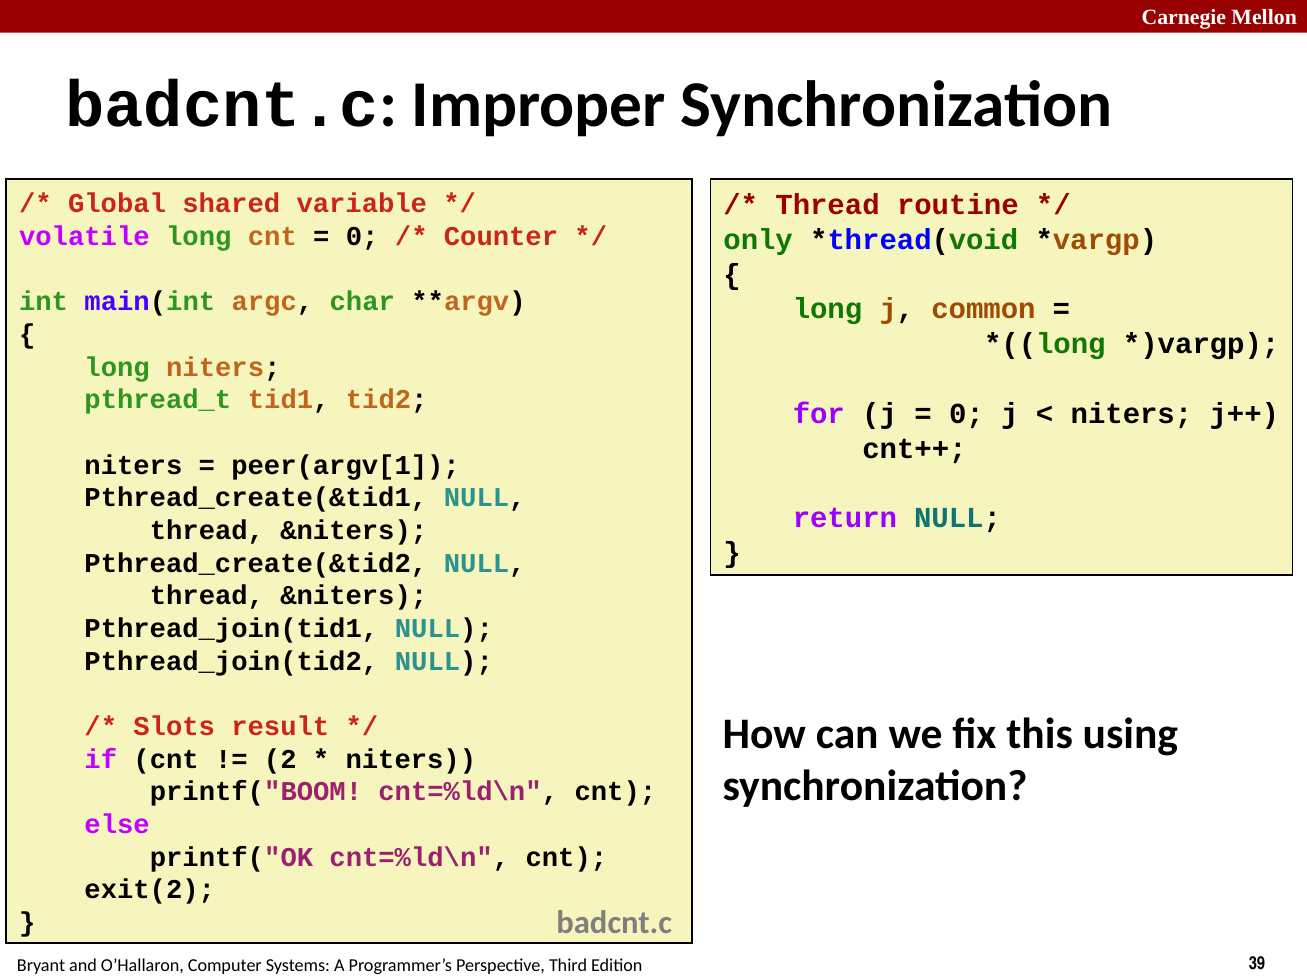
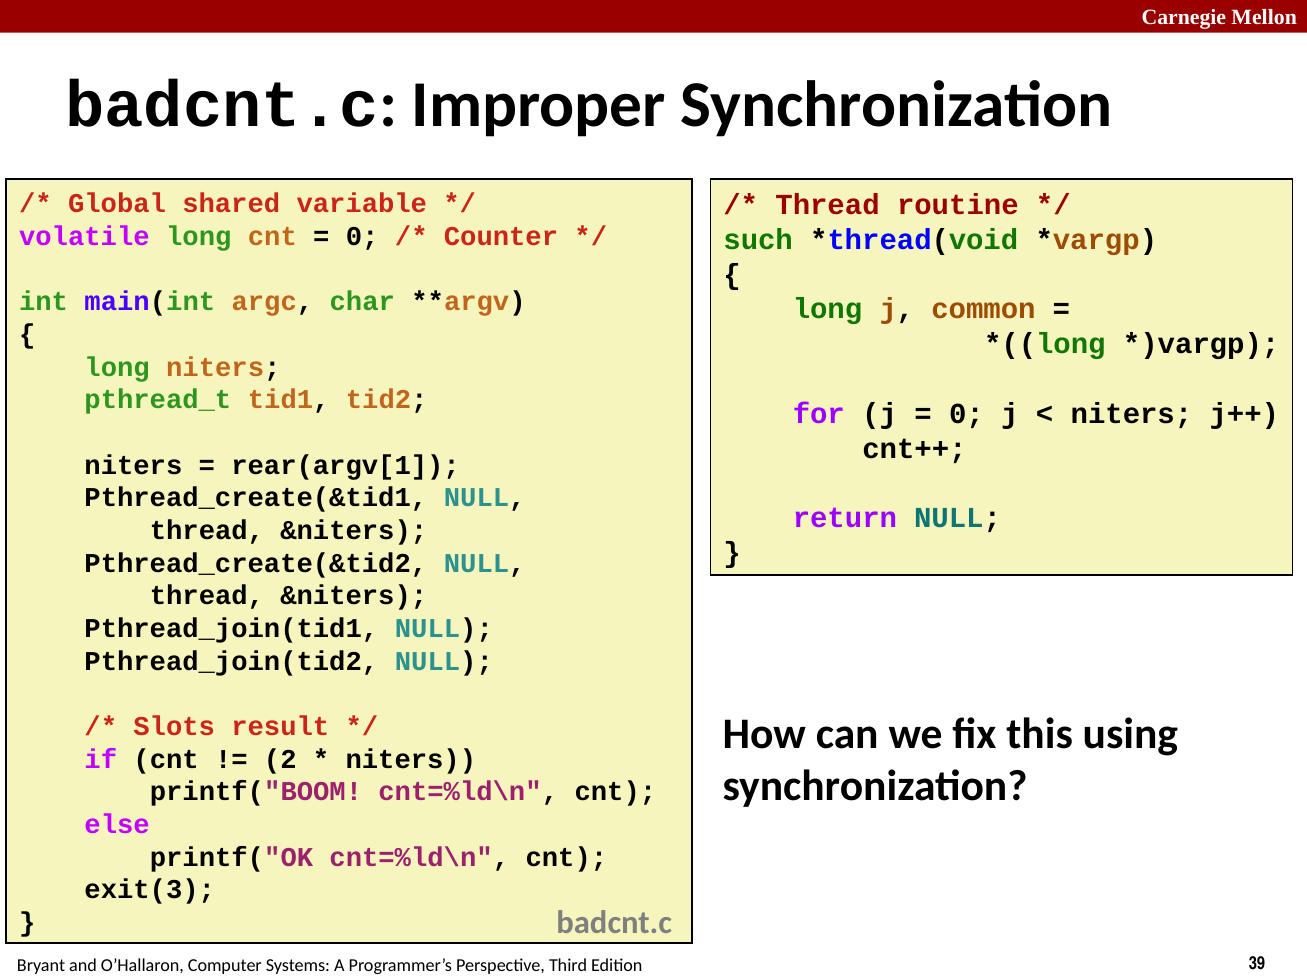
only: only -> such
peer(argv[1: peer(argv[1 -> rear(argv[1
exit(2: exit(2 -> exit(3
